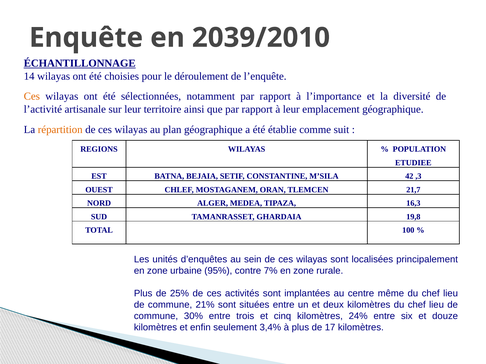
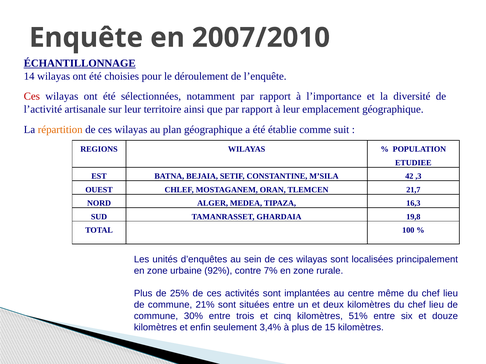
2039/2010: 2039/2010 -> 2007/2010
Ces at (32, 96) colour: orange -> red
95%: 95% -> 92%
24%: 24% -> 51%
17: 17 -> 15
